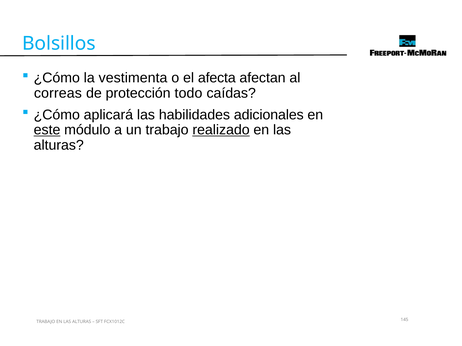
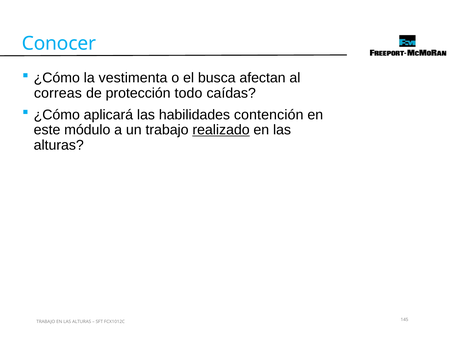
Bolsillos: Bolsillos -> Conocer
afecta: afecta -> busca
adicionales: adicionales -> contención
este underline: present -> none
